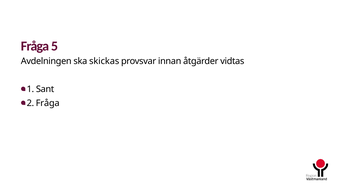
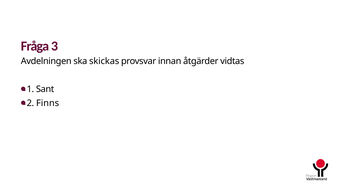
5: 5 -> 3
2 Fråga: Fråga -> Finns
